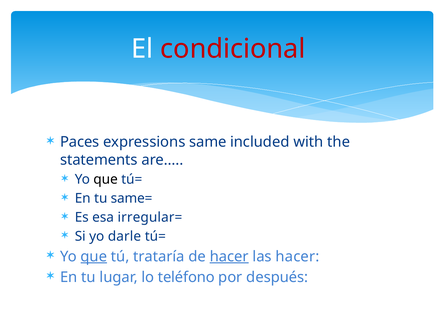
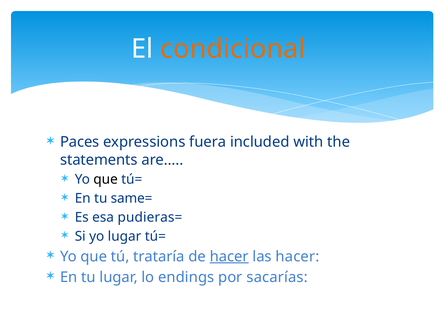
condicional colour: red -> orange
same: same -> fuera
irregular=: irregular= -> pudieras=
yo darle: darle -> lugar
que at (94, 256) underline: present -> none
teléfono: teléfono -> endings
después: después -> sacarías
